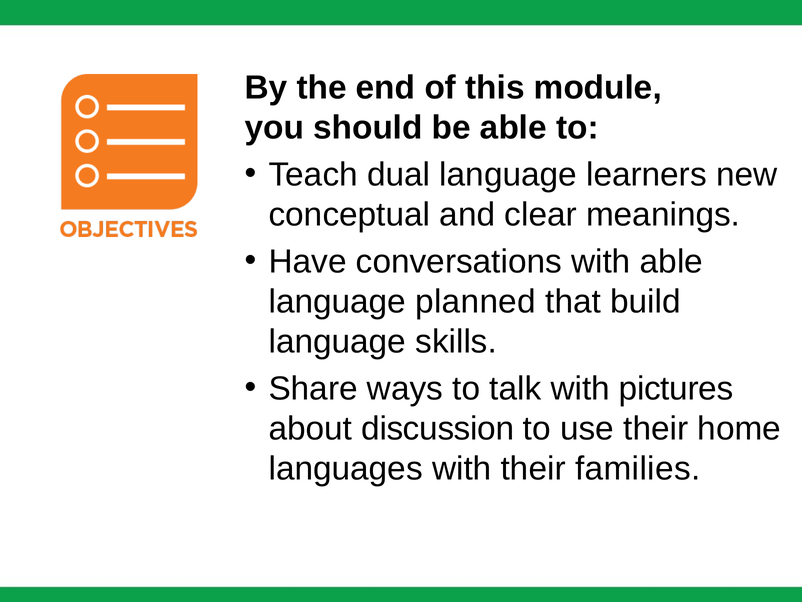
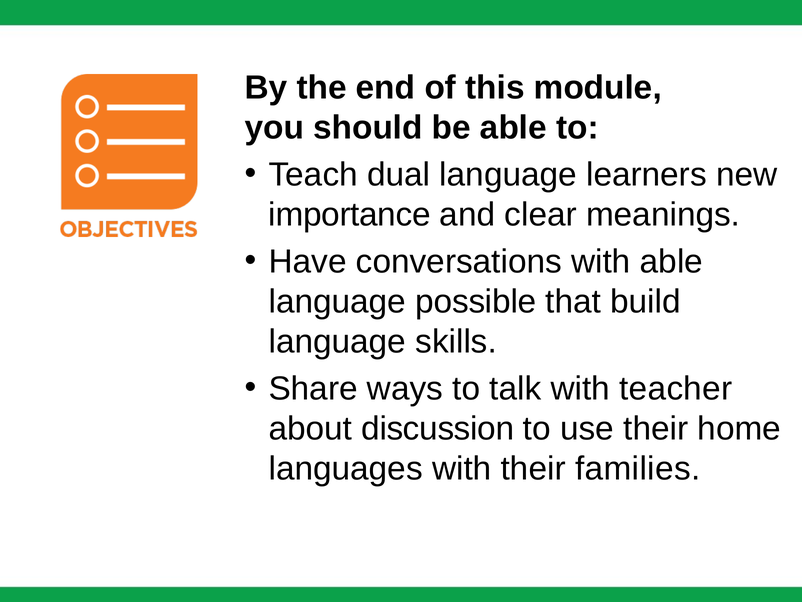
conceptual: conceptual -> importance
planned: planned -> possible
pictures: pictures -> teacher
